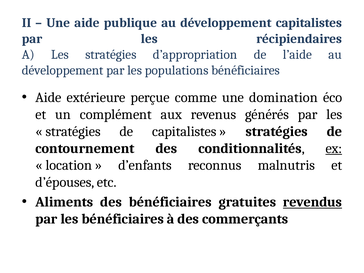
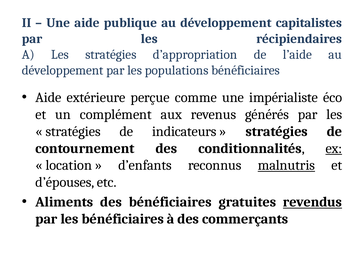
domination: domination -> impérialiste
de capitalistes: capitalistes -> indicateurs
malnutris underline: none -> present
